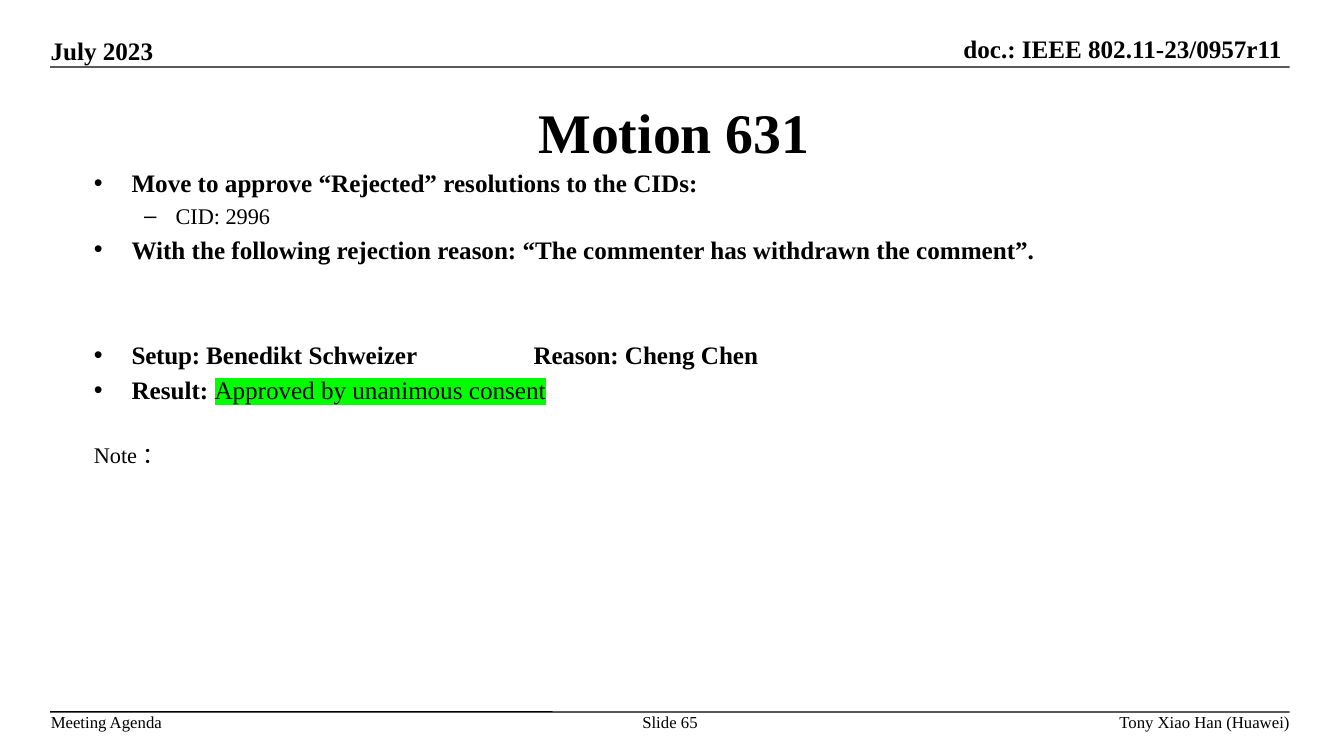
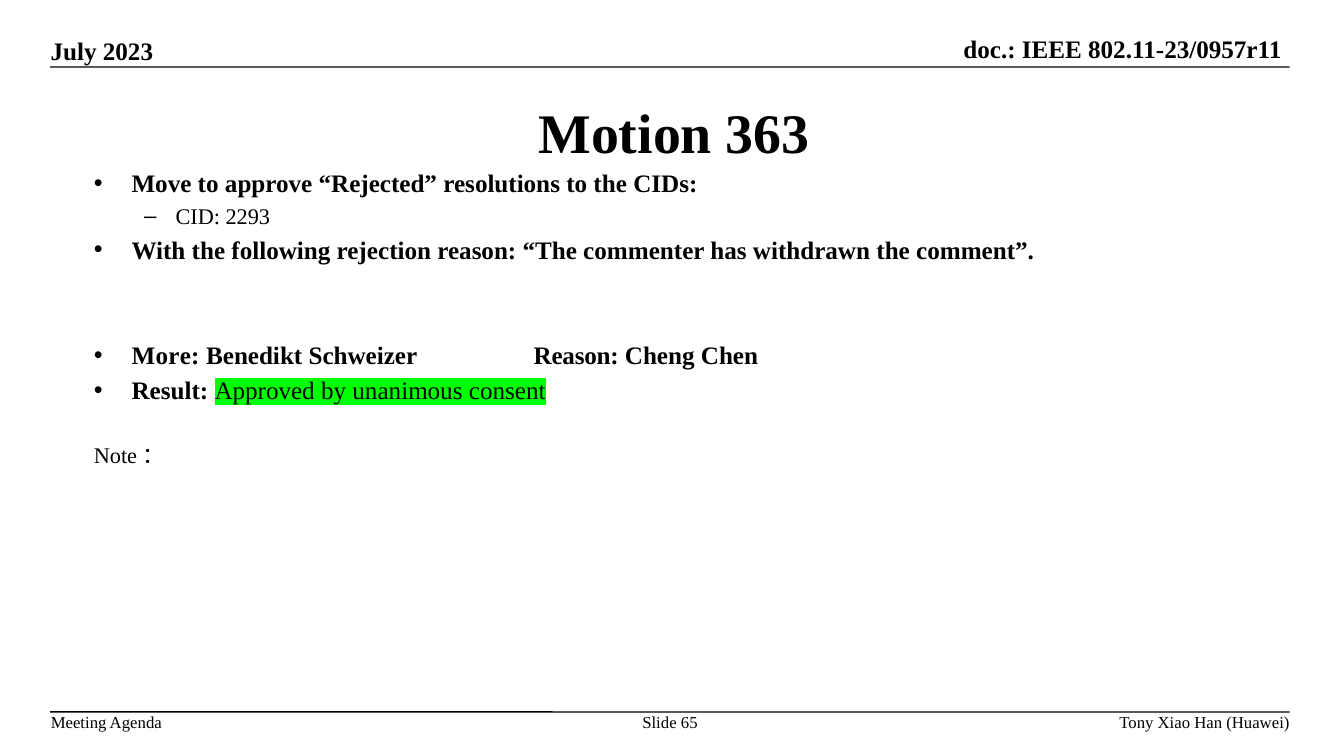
631: 631 -> 363
2996: 2996 -> 2293
Setup: Setup -> More
